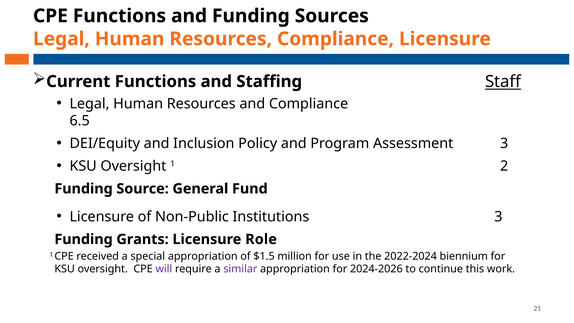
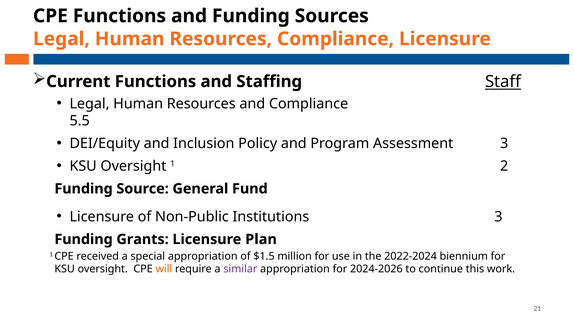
6.5: 6.5 -> 5.5
Role: Role -> Plan
will colour: purple -> orange
